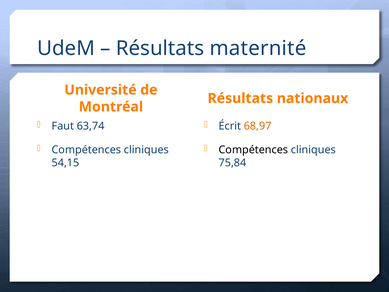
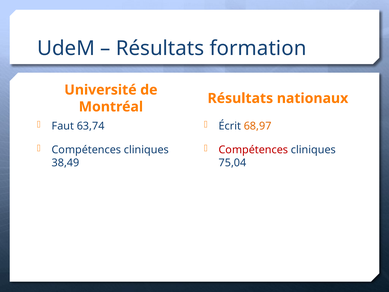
maternité: maternité -> formation
Compétences at (253, 150) colour: black -> red
54,15: 54,15 -> 38,49
75,84: 75,84 -> 75,04
